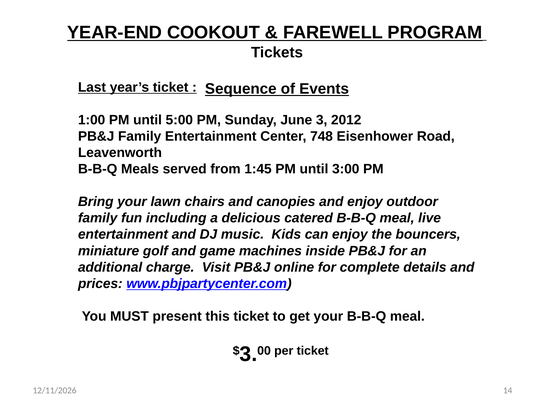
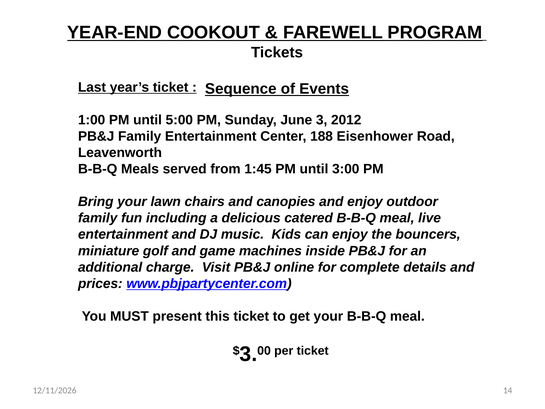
748: 748 -> 188
